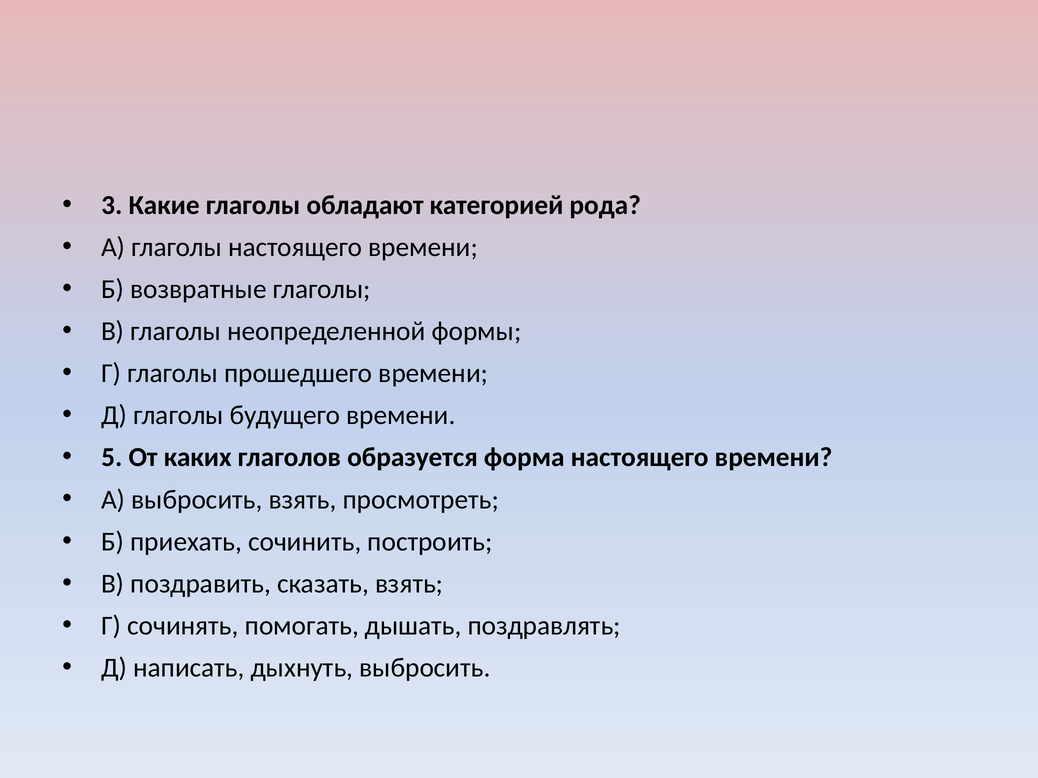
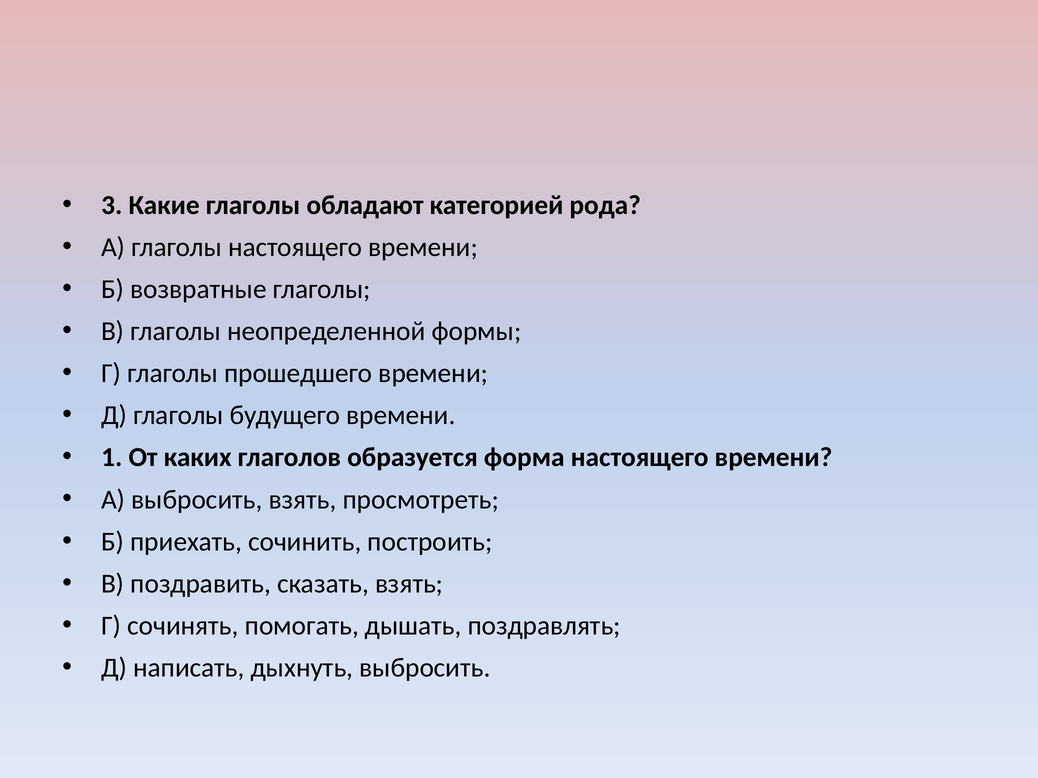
5: 5 -> 1
